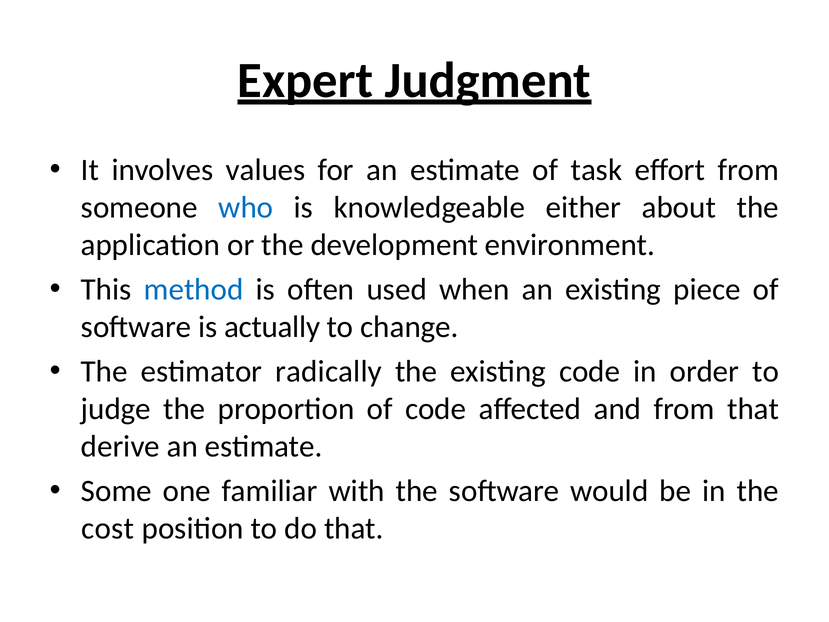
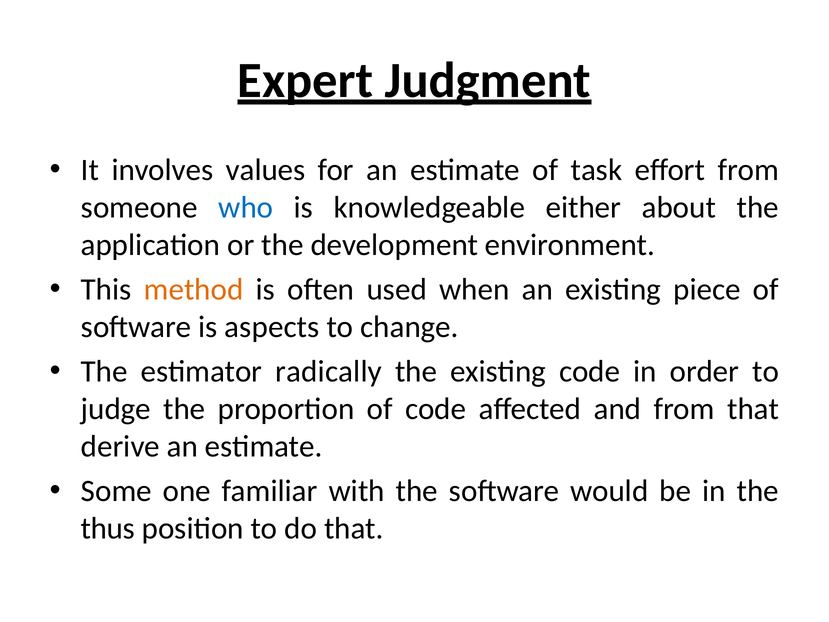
method colour: blue -> orange
actually: actually -> aspects
cost: cost -> thus
